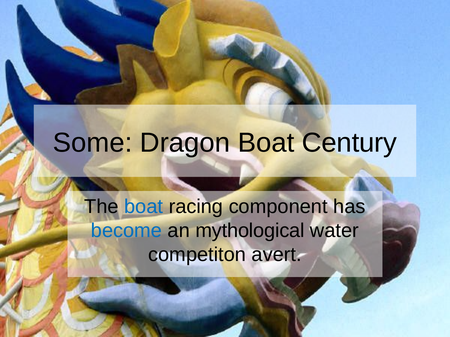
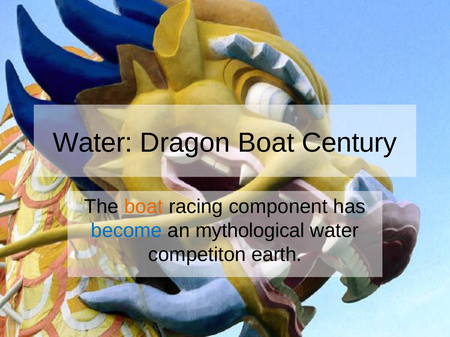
Some at (93, 143): Some -> Water
boat at (144, 207) colour: blue -> orange
avert: avert -> earth
